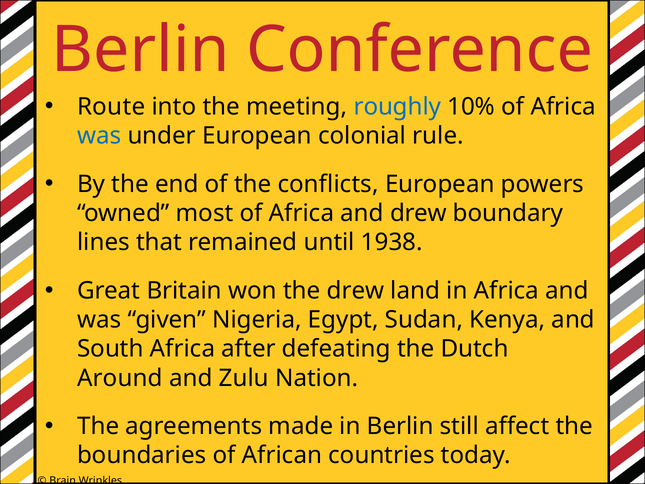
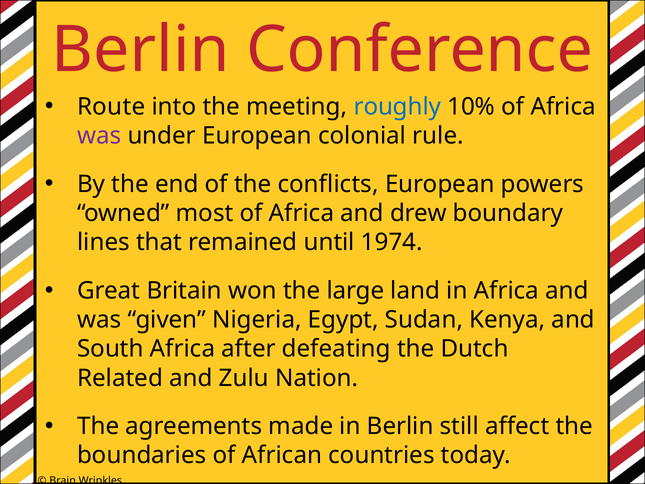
was at (99, 136) colour: blue -> purple
1938: 1938 -> 1974
the drew: drew -> large
Around: Around -> Related
